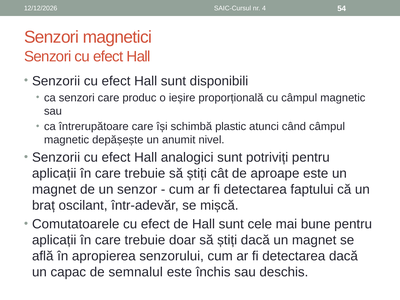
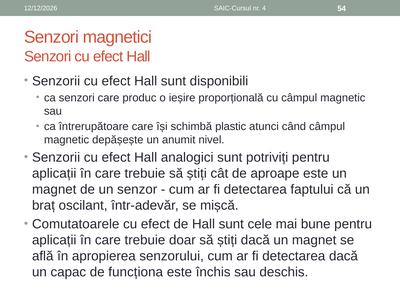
semnalul: semnalul -> funcționa
